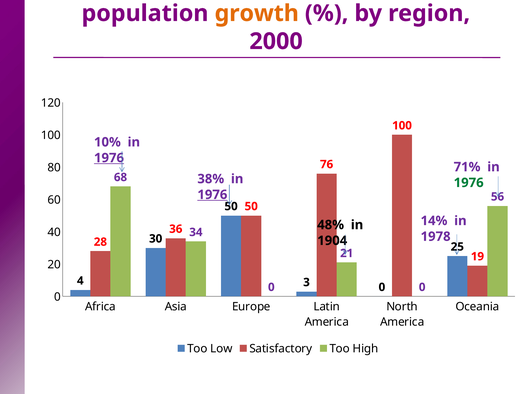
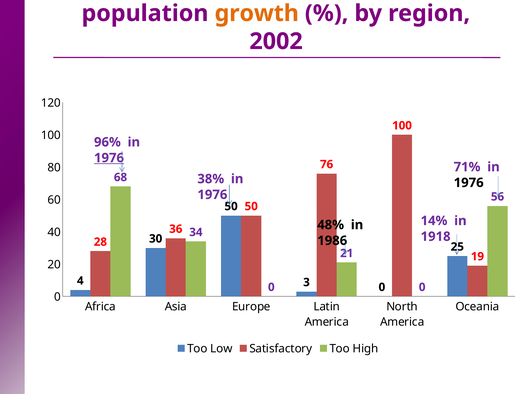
2000: 2000 -> 2002
10%: 10% -> 96%
1976 at (469, 183) colour: green -> black
1976 at (212, 195) underline: present -> none
1978: 1978 -> 1918
1904: 1904 -> 1986
